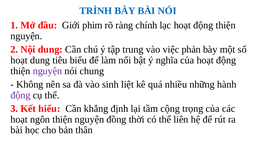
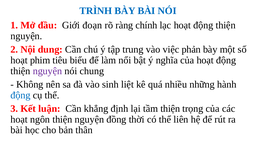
phim: phim -> đoạn
hoạt dung: dung -> phim
động at (20, 95) colour: purple -> blue
hiểu: hiểu -> luận
tầm cộng: cộng -> thiện
